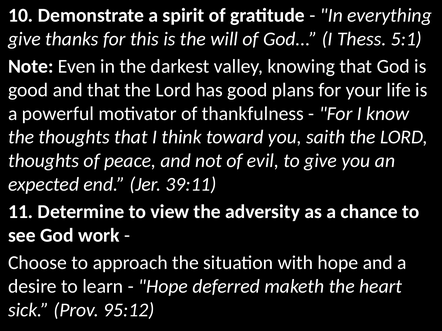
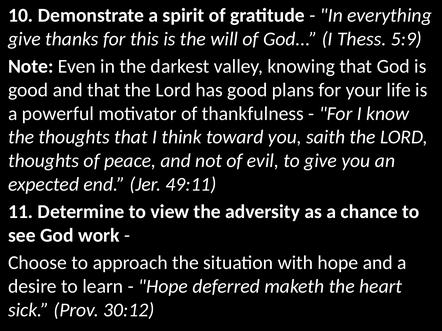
5:1: 5:1 -> 5:9
39:11: 39:11 -> 49:11
95:12: 95:12 -> 30:12
